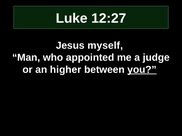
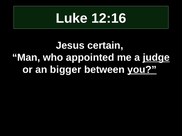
12:27: 12:27 -> 12:16
myself: myself -> certain
judge underline: none -> present
higher: higher -> bigger
